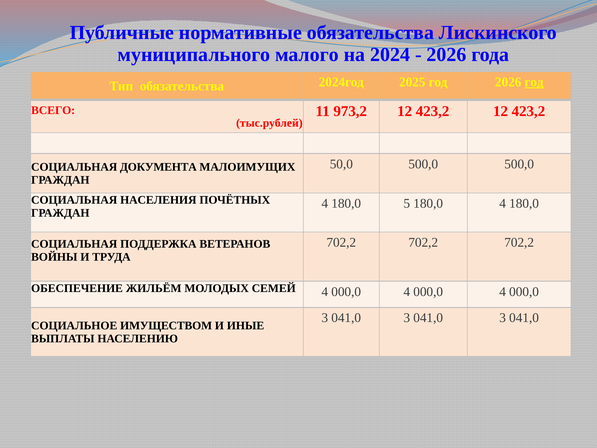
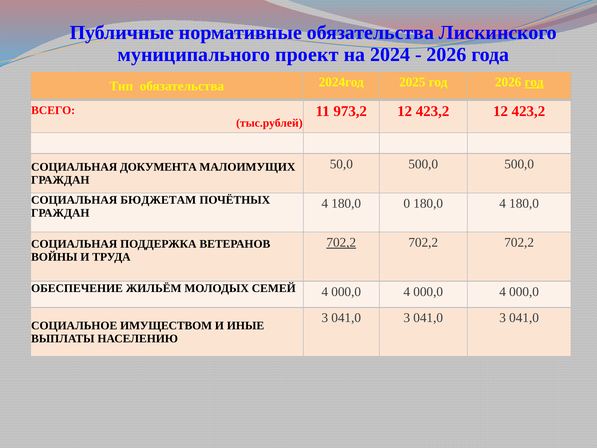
малого: малого -> проект
НАСЕЛЕНИЯ: НАСЕЛЕНИЯ -> БЮДЖЕТАМ
5: 5 -> 0
702,2 at (341, 242) underline: none -> present
